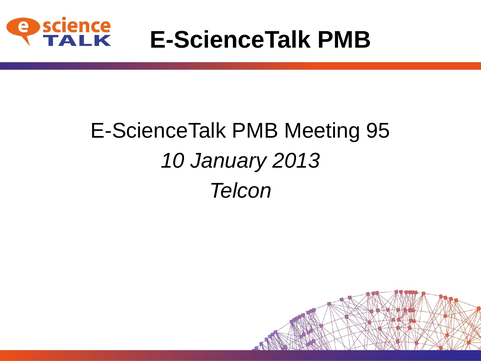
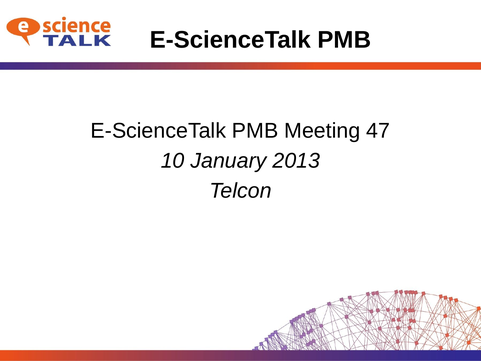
95: 95 -> 47
